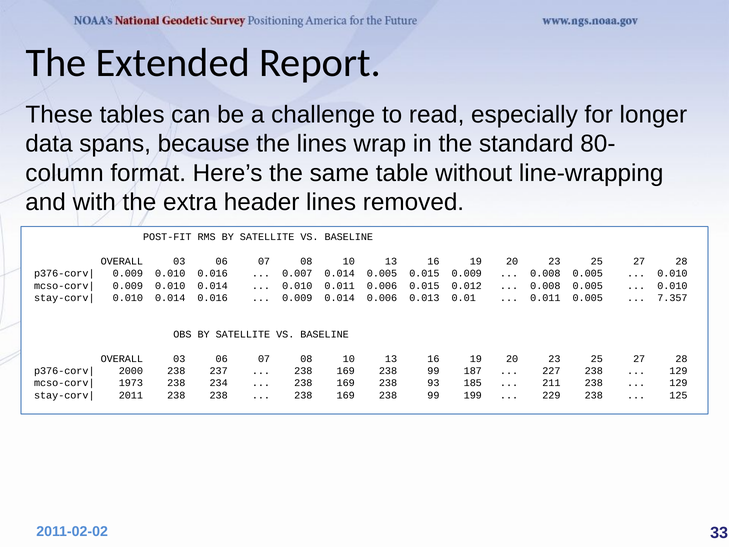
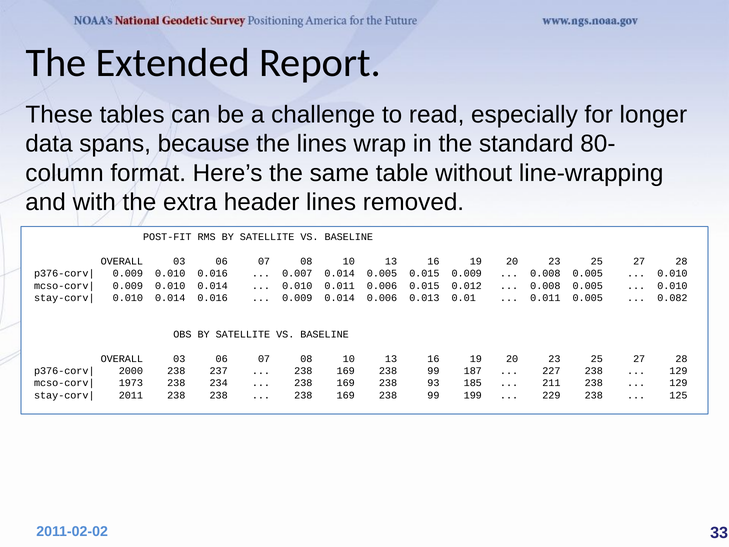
7.357: 7.357 -> 0.082
